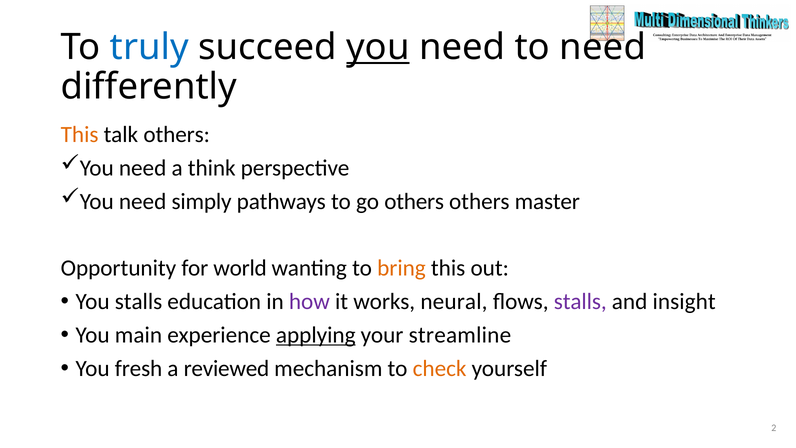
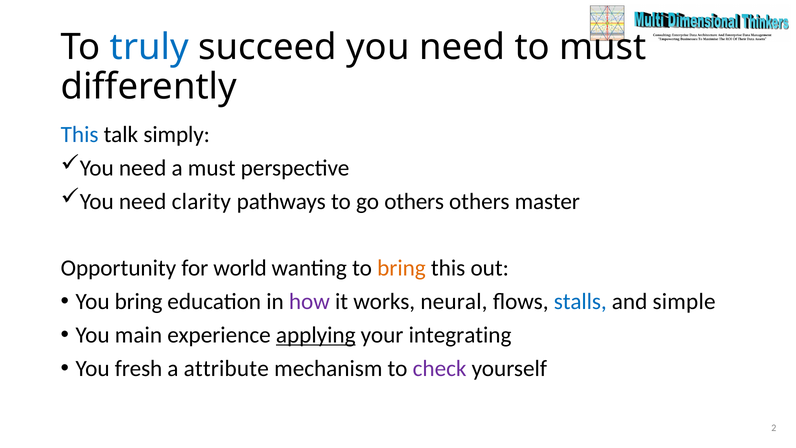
you at (378, 47) underline: present -> none
to need: need -> must
This at (80, 135) colour: orange -> blue
talk others: others -> simply
a think: think -> must
simply: simply -> clarity
You stalls: stalls -> bring
stalls at (580, 301) colour: purple -> blue
insight: insight -> simple
streamline: streamline -> integrating
reviewed: reviewed -> attribute
check colour: orange -> purple
